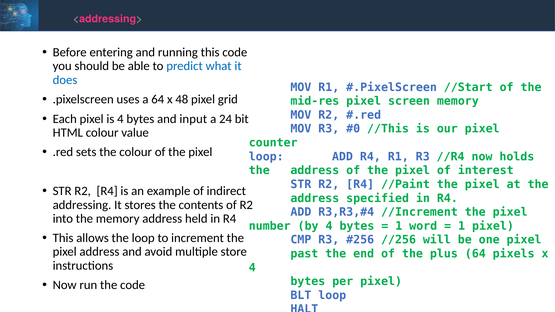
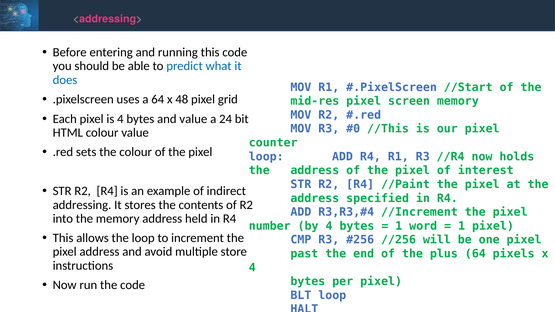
and input: input -> value
